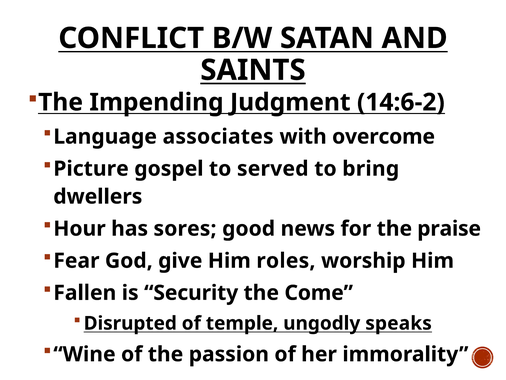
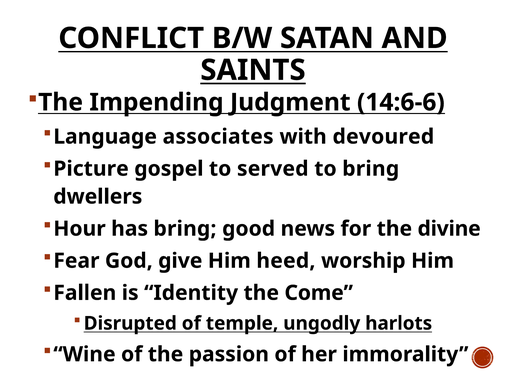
14:6-2: 14:6-2 -> 14:6-6
overcome: overcome -> devoured
has sores: sores -> bring
praise: praise -> divine
roles: roles -> heed
Security: Security -> Identity
speaks: speaks -> harlots
